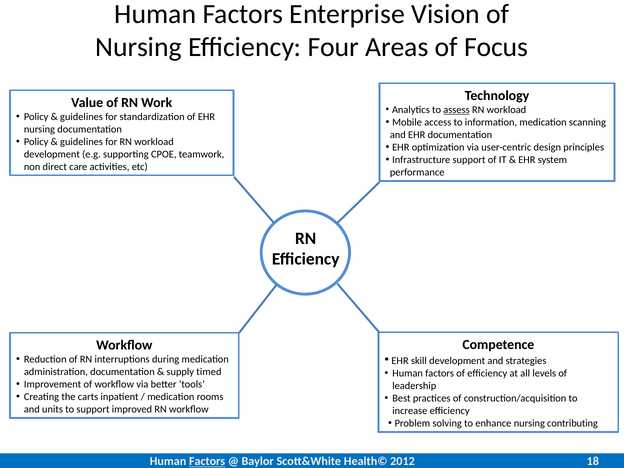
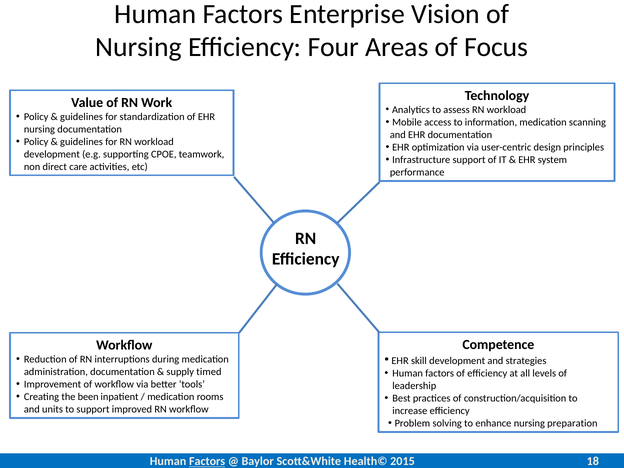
assess underline: present -> none
carts: carts -> been
contributing: contributing -> preparation
2012: 2012 -> 2015
